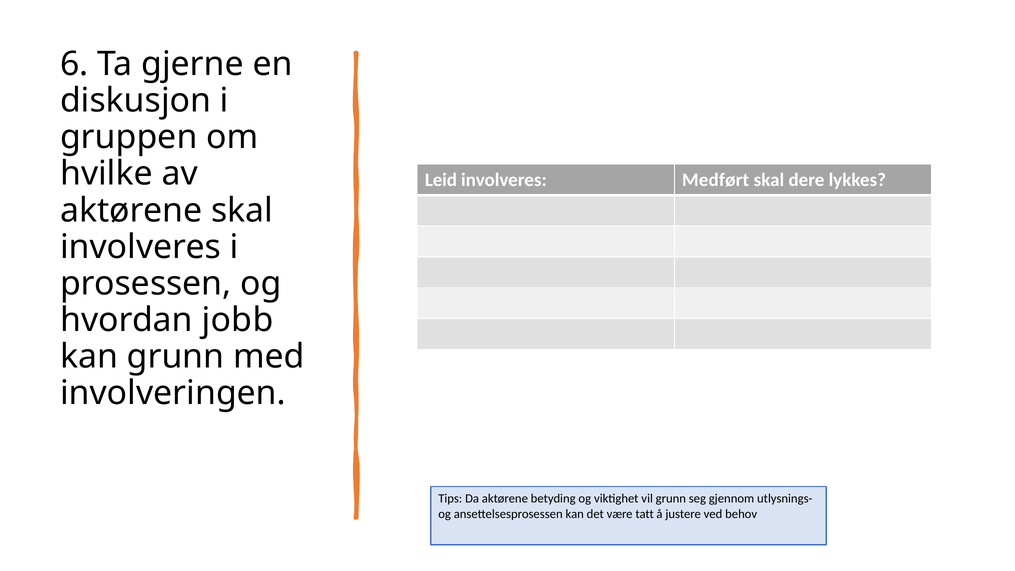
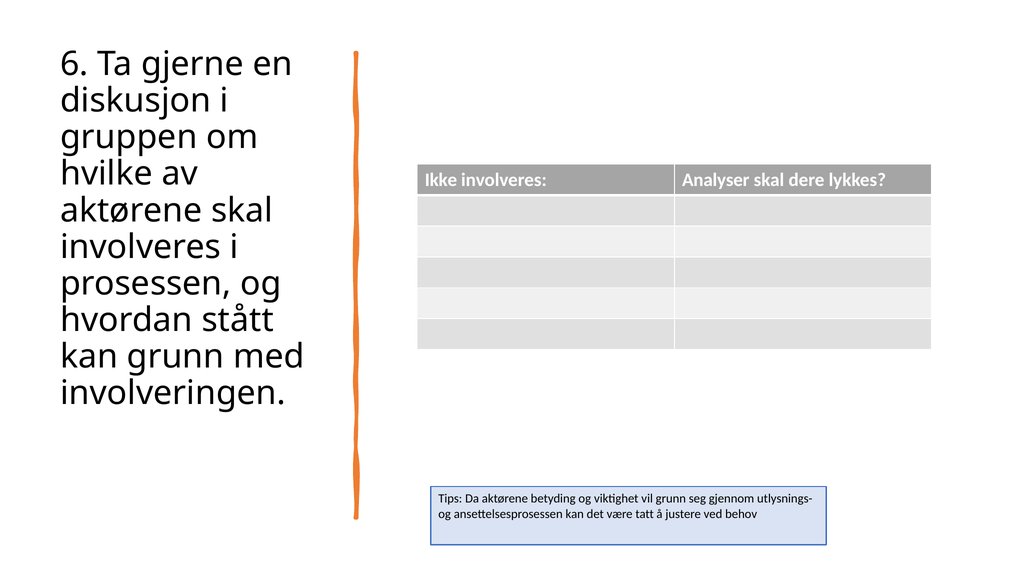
Leid: Leid -> Ikke
Medført: Medført -> Analyser
jobb: jobb -> stått
